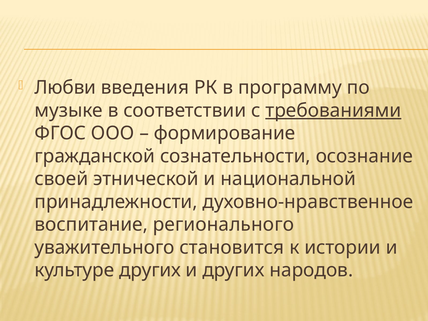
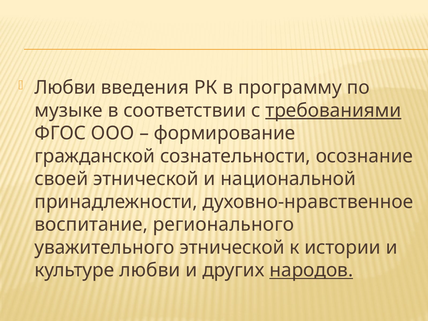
уважительного становится: становится -> этнической
культуре других: других -> любви
народов underline: none -> present
